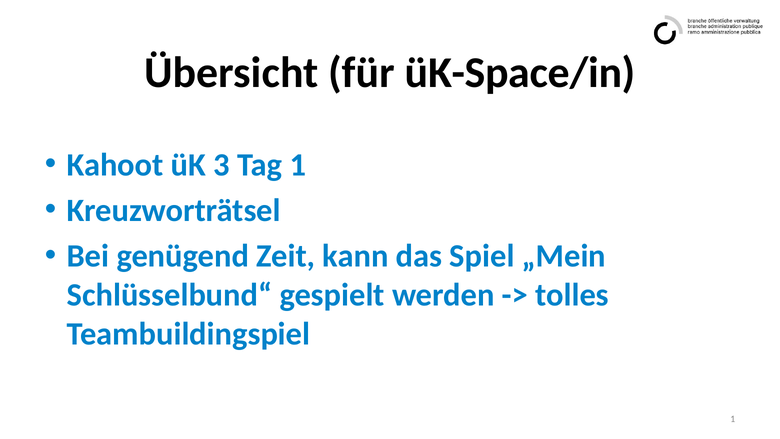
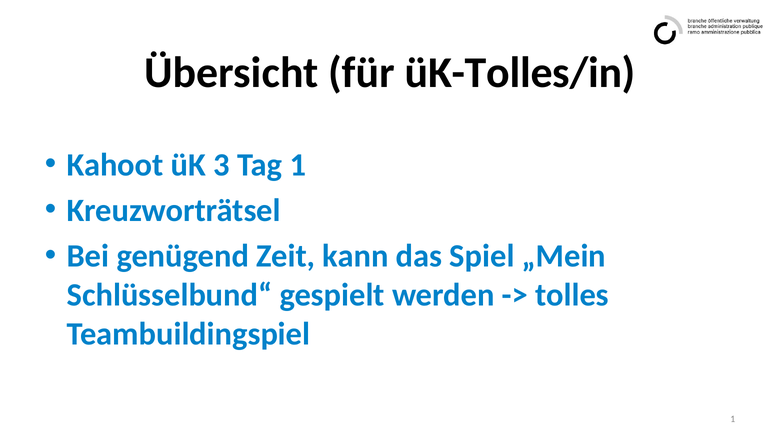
üK-Space/in: üK-Space/in -> üK-Tolles/in
